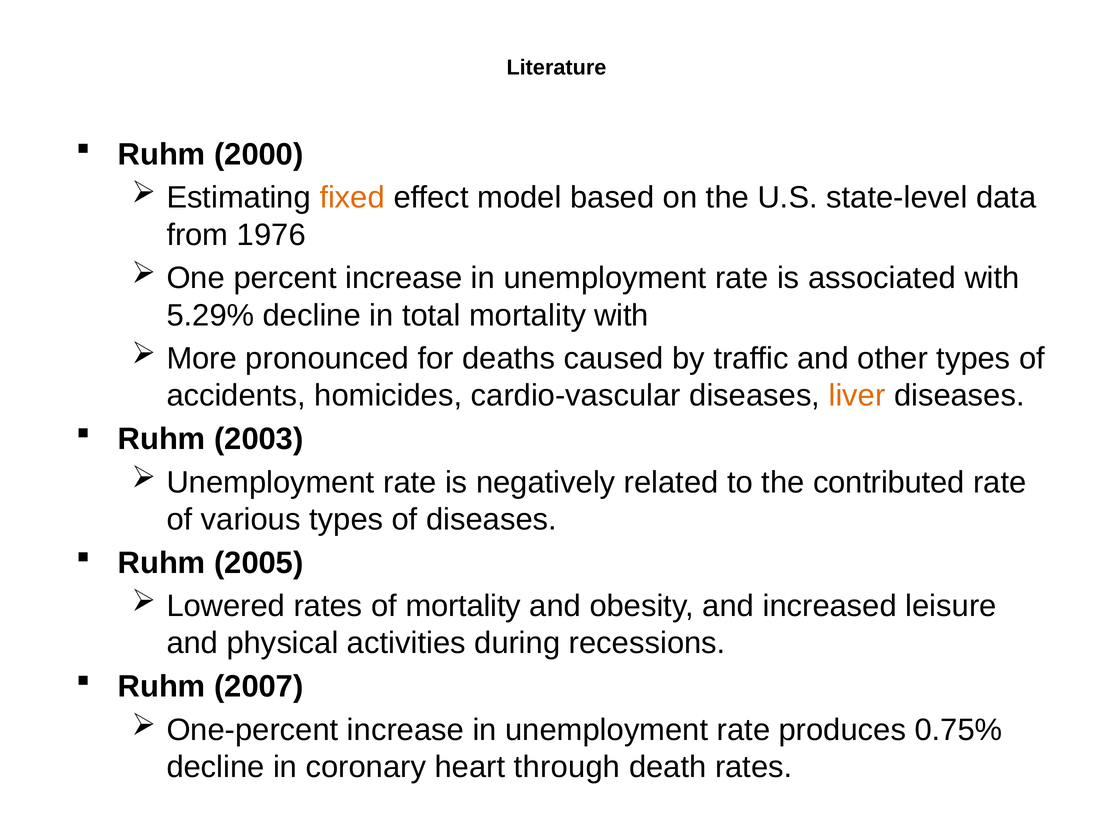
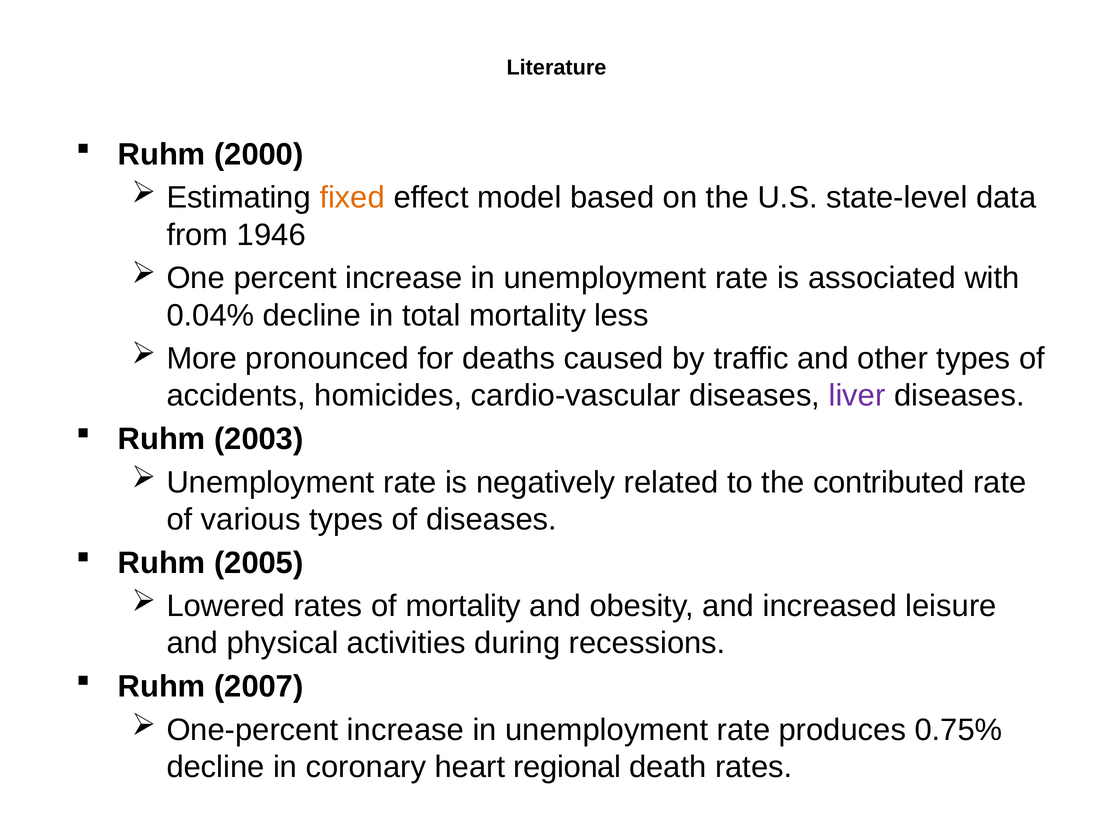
1976: 1976 -> 1946
5.29%: 5.29% -> 0.04%
mortality with: with -> less
liver colour: orange -> purple
through: through -> regional
